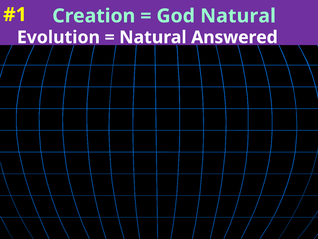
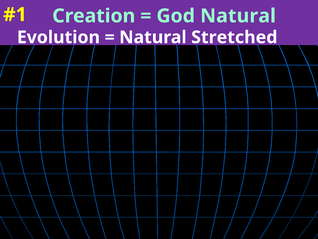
Answered: Answered -> Stretched
